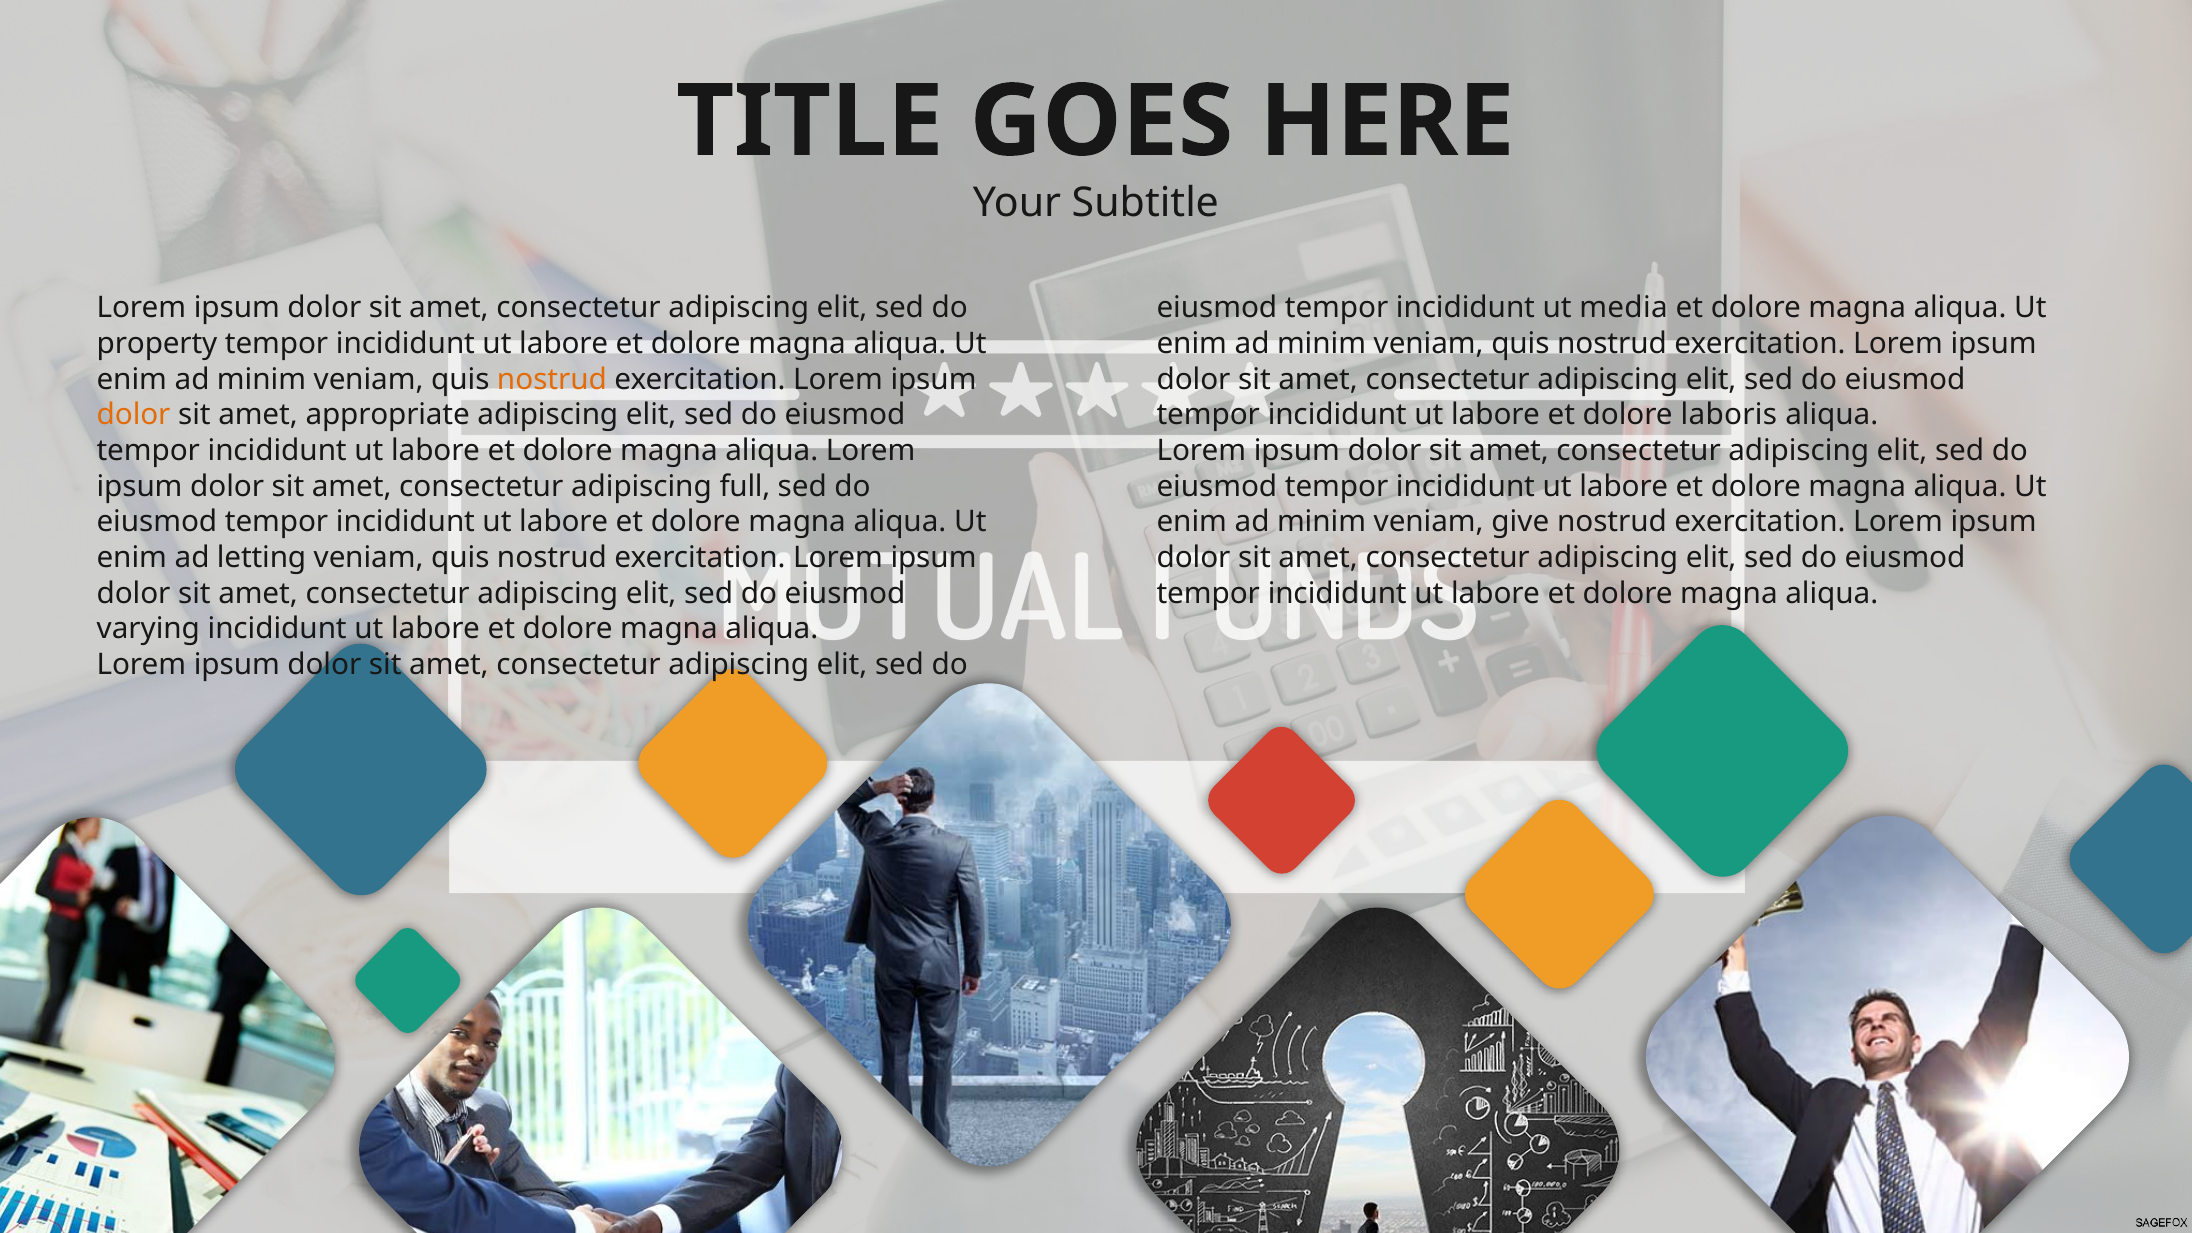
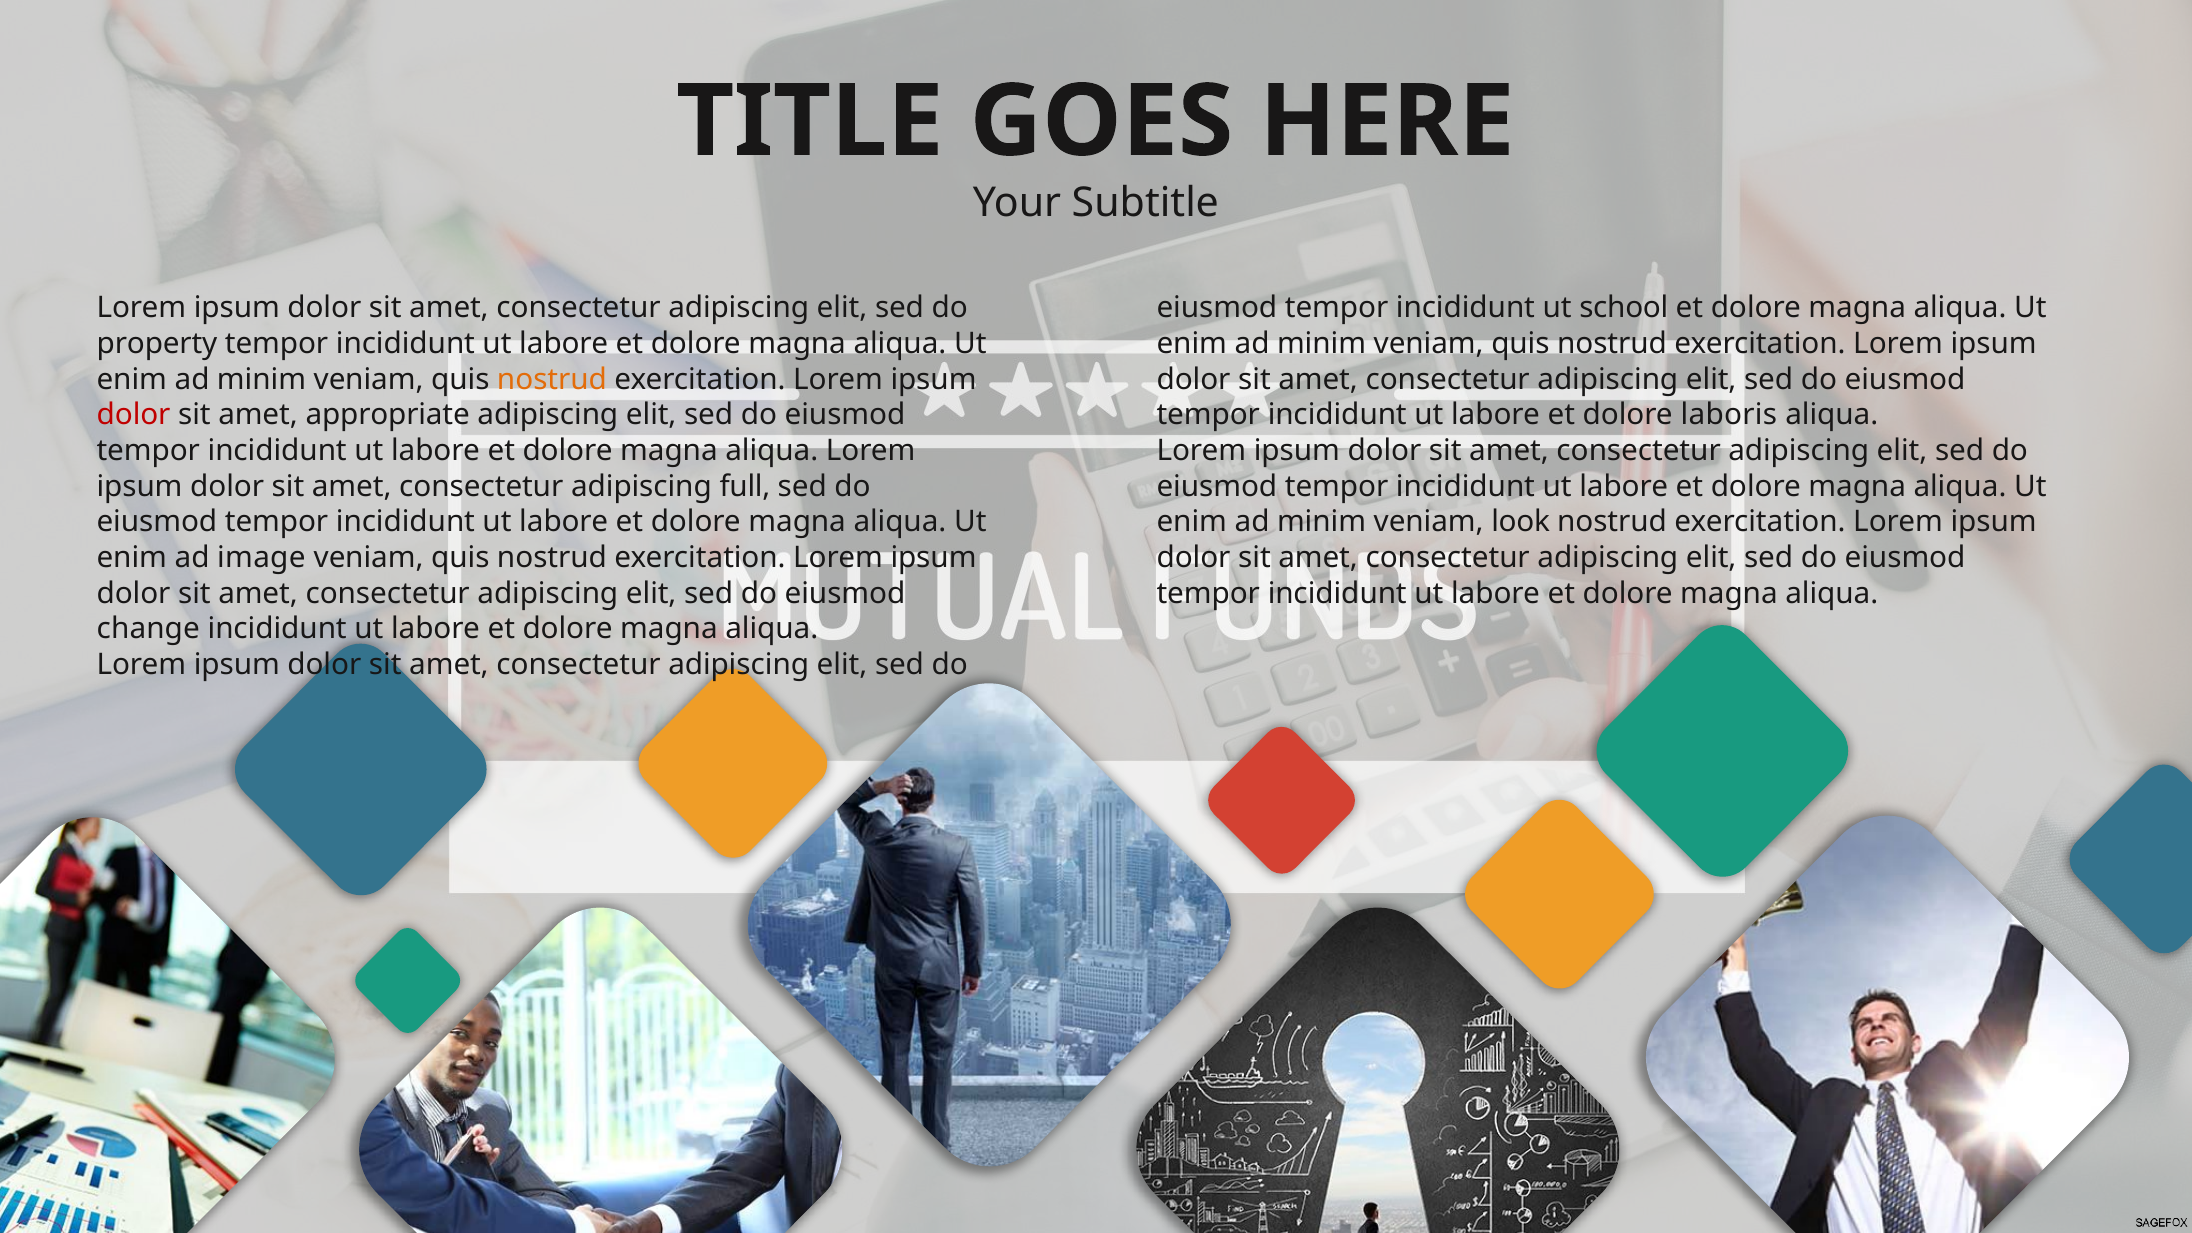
media: media -> school
dolor at (134, 415) colour: orange -> red
give: give -> look
letting: letting -> image
varying: varying -> change
